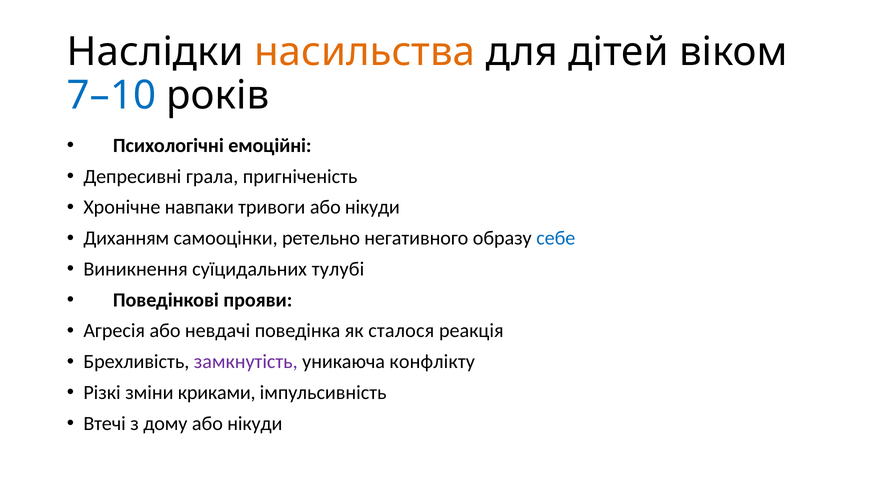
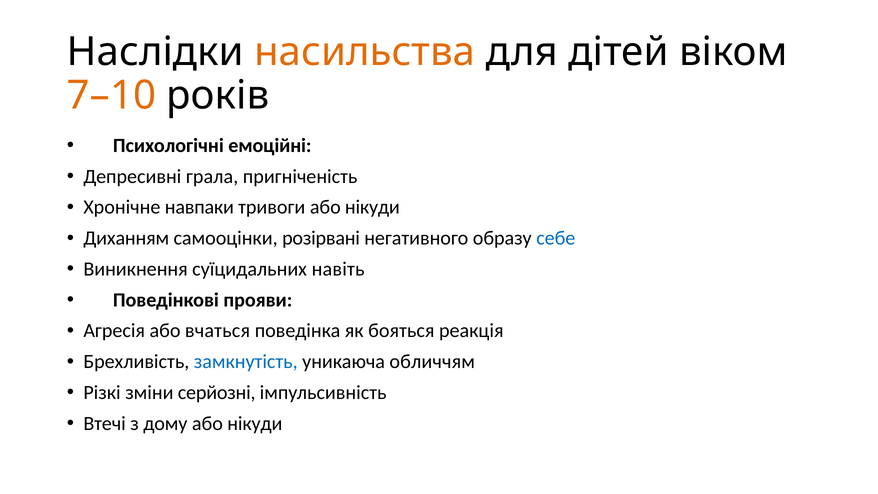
7–10 colour: blue -> orange
ретельно: ретельно -> розірвані
тулубі: тулубі -> навіть
невдачі: невдачі -> вчаться
сталося: сталося -> бояться
замкнутість colour: purple -> blue
конфлікту: конфлікту -> обличчям
криками: криками -> серйозні
